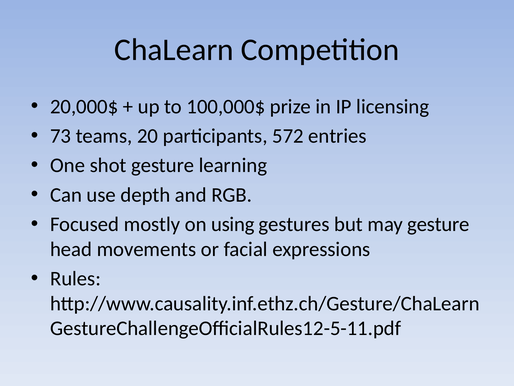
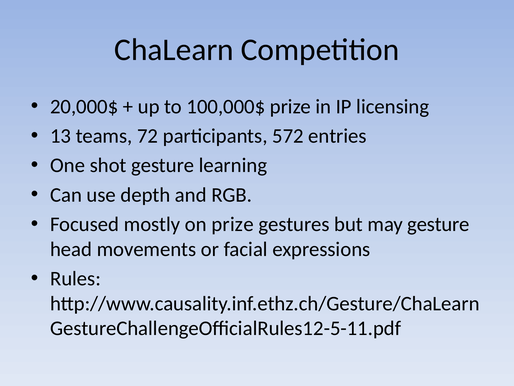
73: 73 -> 13
20: 20 -> 72
on using: using -> prize
